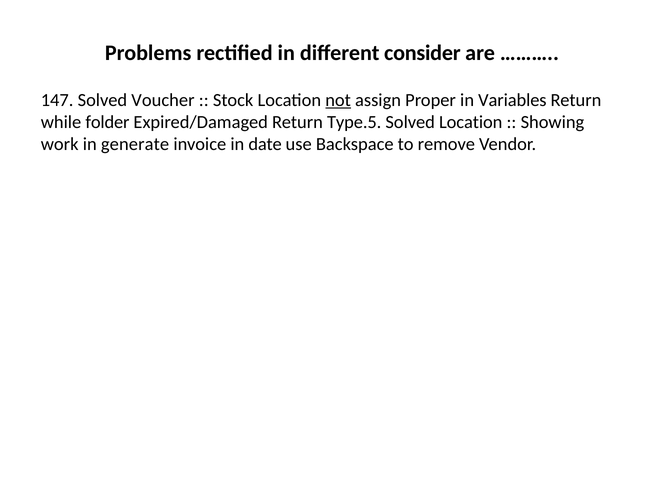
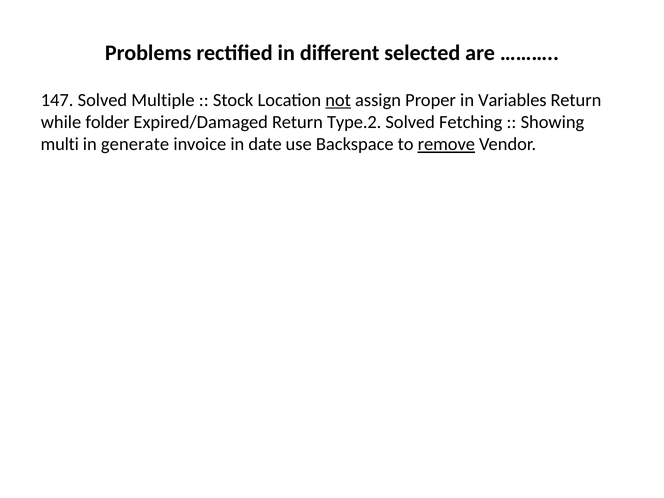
consider: consider -> selected
Voucher: Voucher -> Multiple
Type.5: Type.5 -> Type.2
Solved Location: Location -> Fetching
work: work -> multi
remove underline: none -> present
